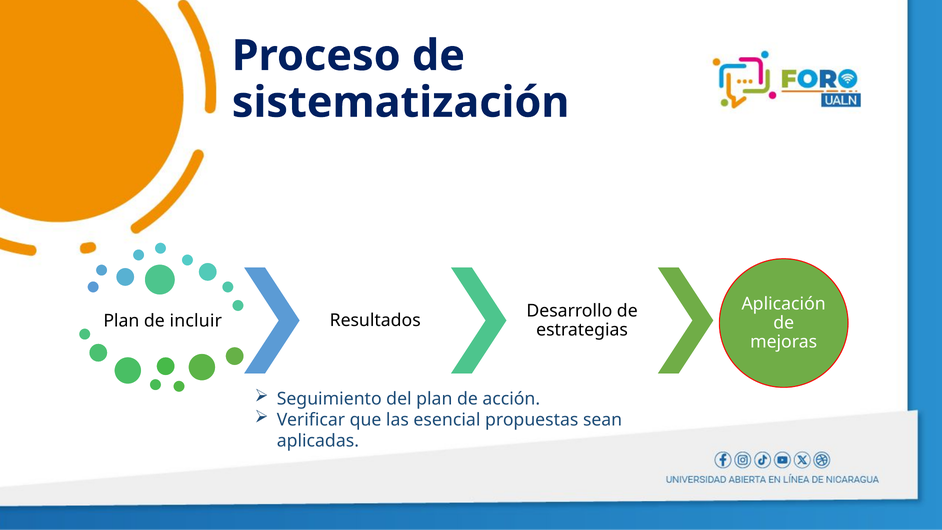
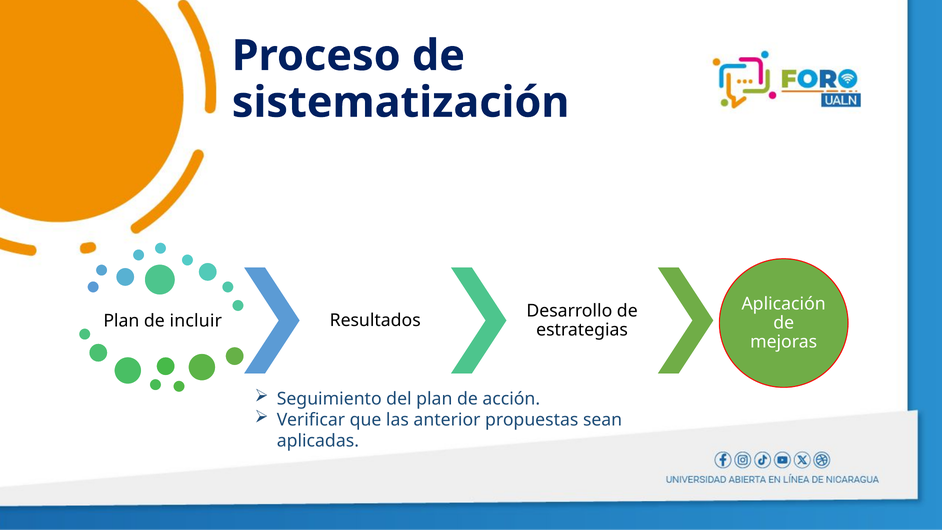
esencial: esencial -> anterior
